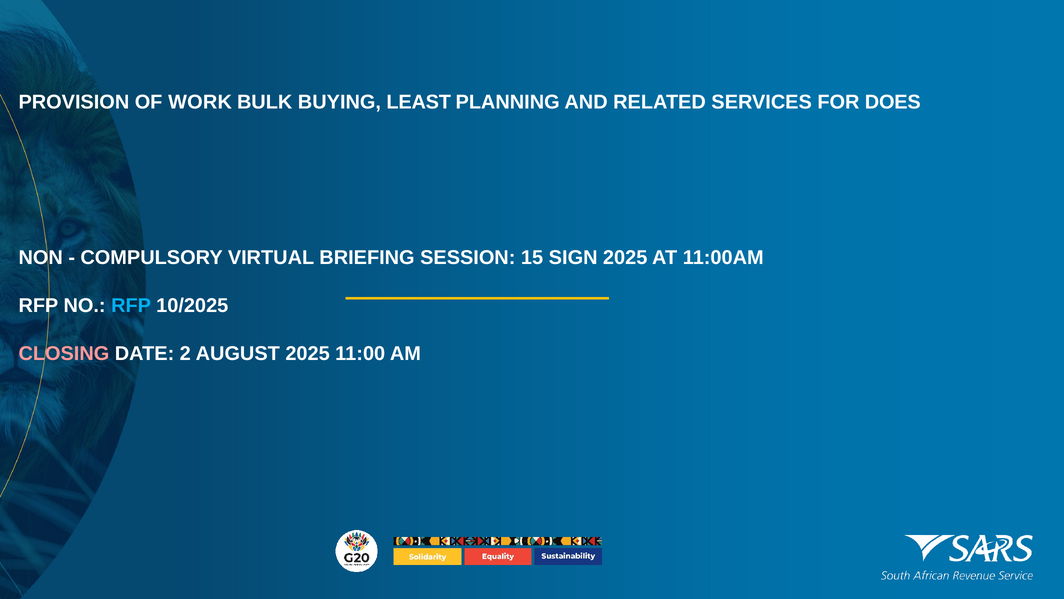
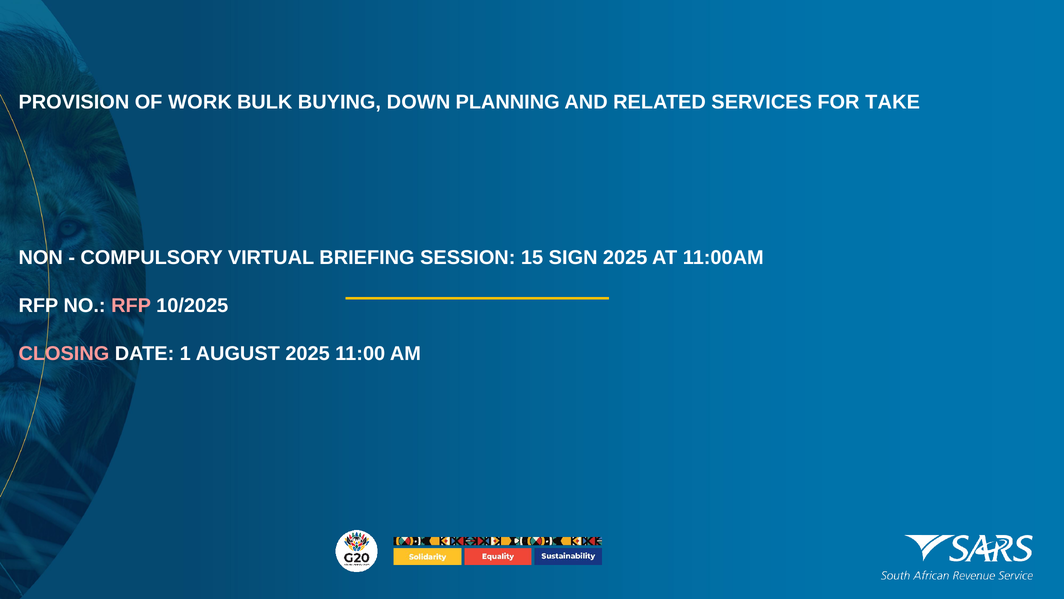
LEAST: LEAST -> DOWN
DOES: DOES -> TAKE
RFP at (131, 305) colour: light blue -> pink
2: 2 -> 1
